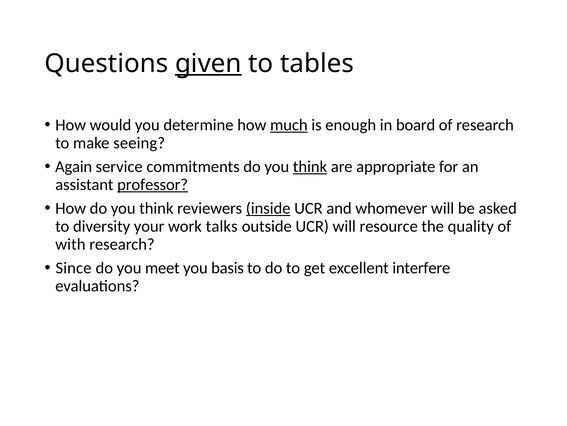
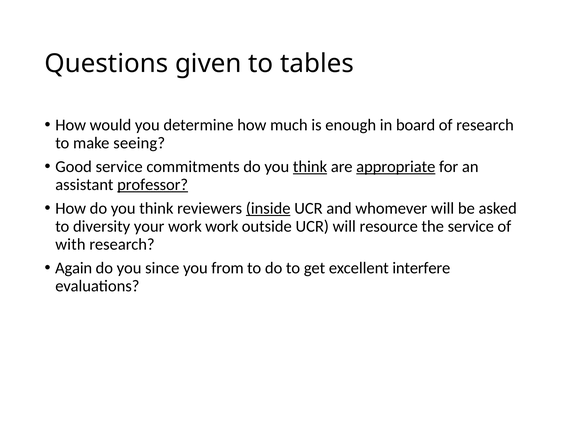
given underline: present -> none
much underline: present -> none
Again: Again -> Good
appropriate underline: none -> present
work talks: talks -> work
the quality: quality -> service
Since: Since -> Again
meet: meet -> since
basis: basis -> from
